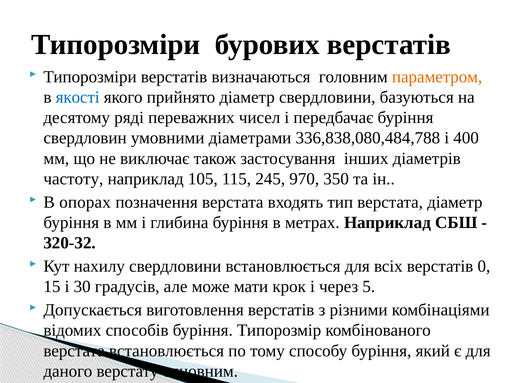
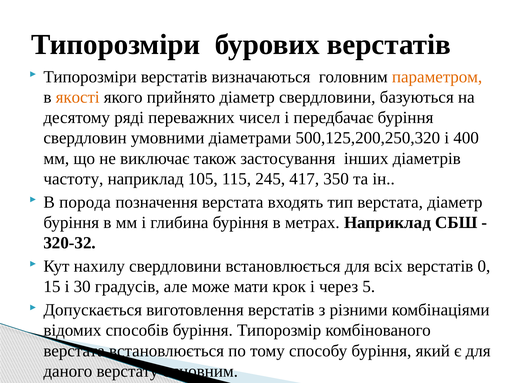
якості colour: blue -> orange
336,838,080,484,788: 336,838,080,484,788 -> 500,125,200,250,320
970: 970 -> 417
опорах: опорах -> порода
